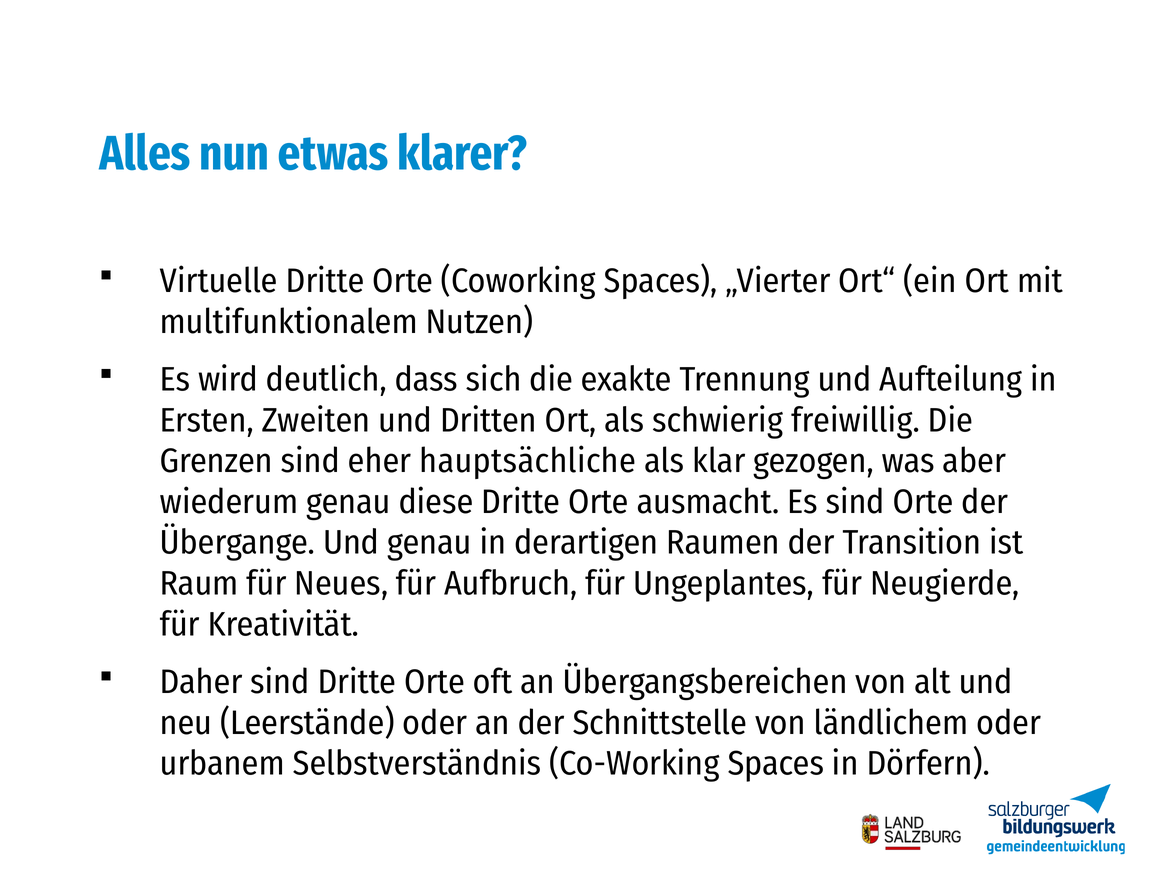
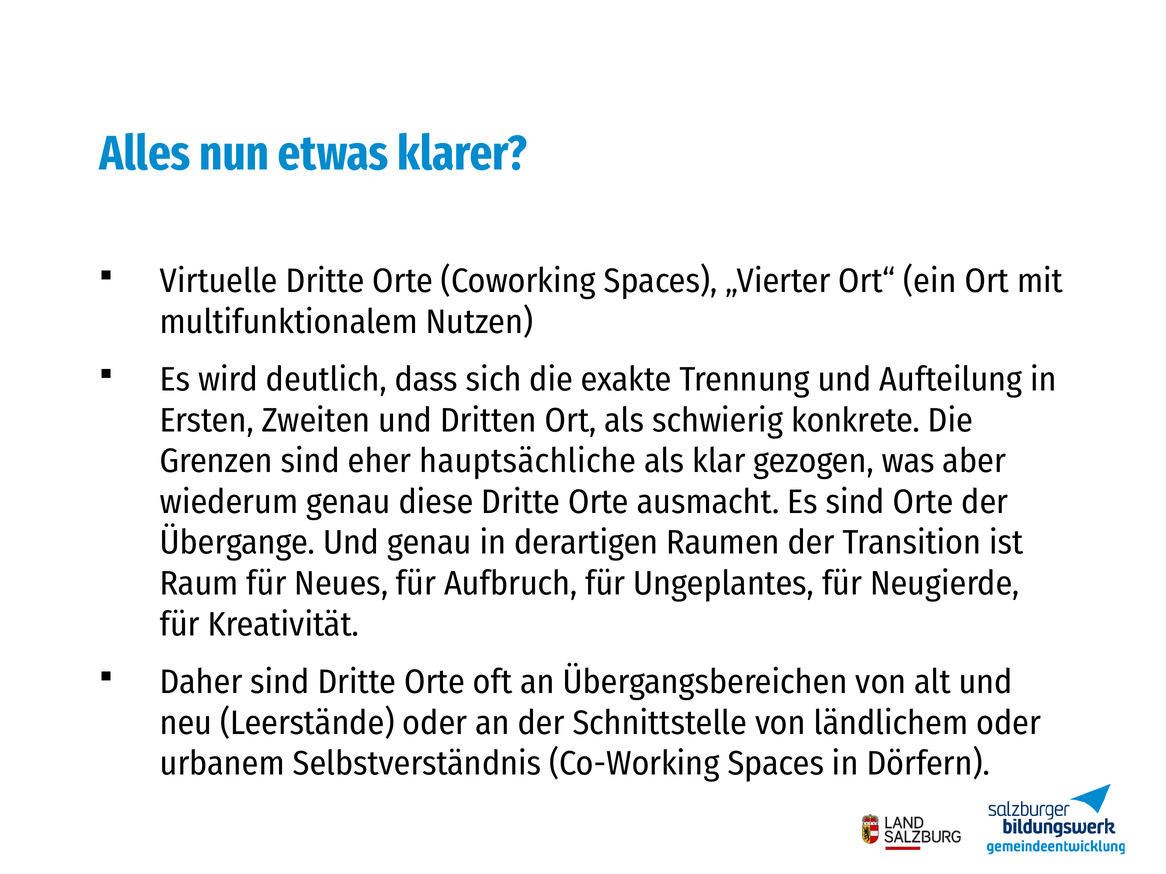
freiwillig: freiwillig -> konkrete
